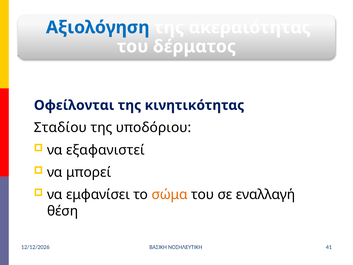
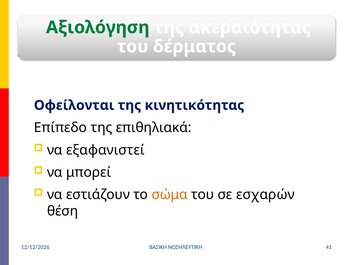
Αξιολόγηση colour: blue -> green
Σταδίου: Σταδίου -> Επίπεδο
υποδόριου: υποδόριου -> επιθηλιακά
εμφανίσει: εμφανίσει -> εστιάζουν
εναλλαγή: εναλλαγή -> εσχαρών
